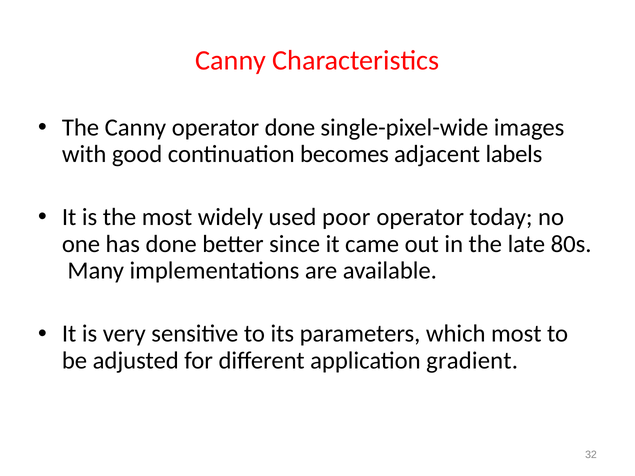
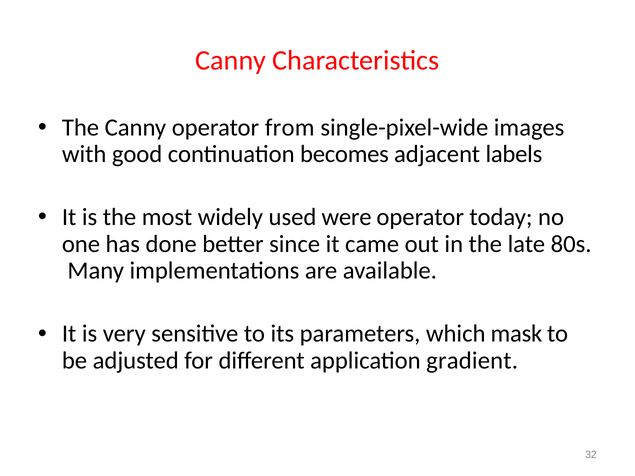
operator done: done -> from
poor: poor -> were
which most: most -> mask
